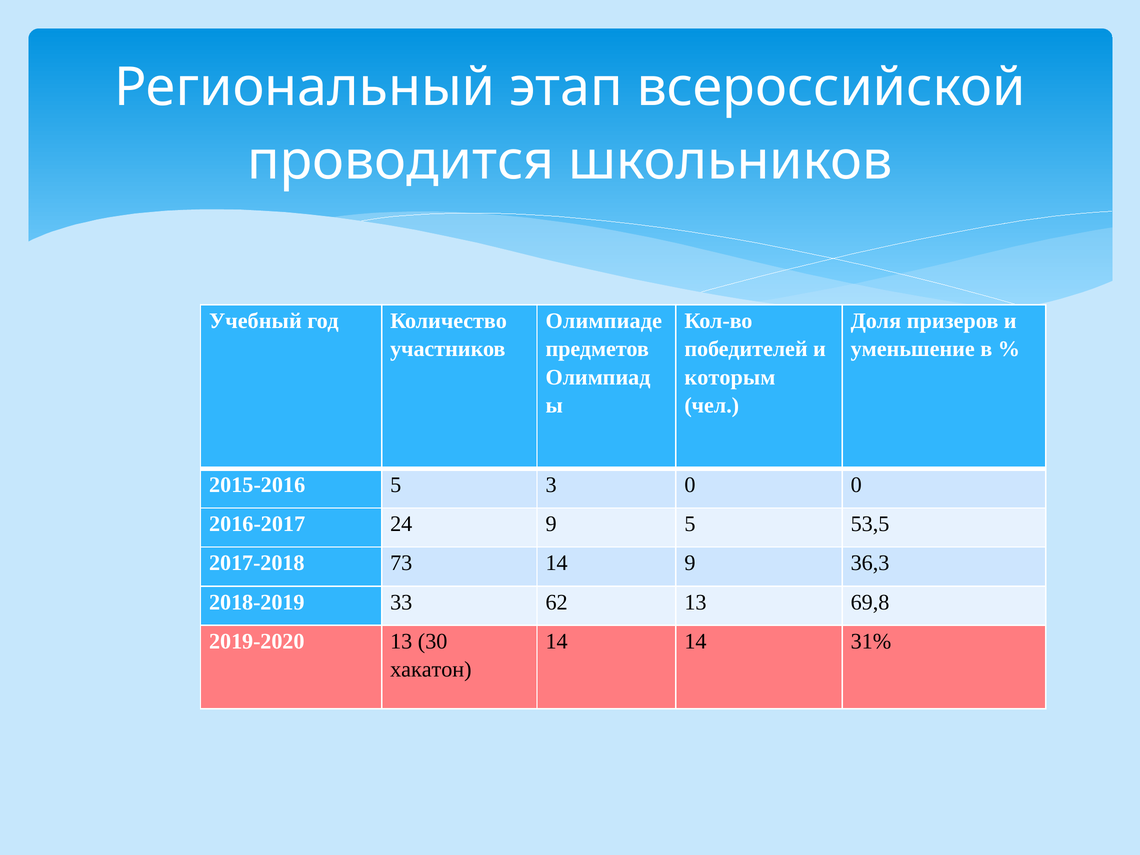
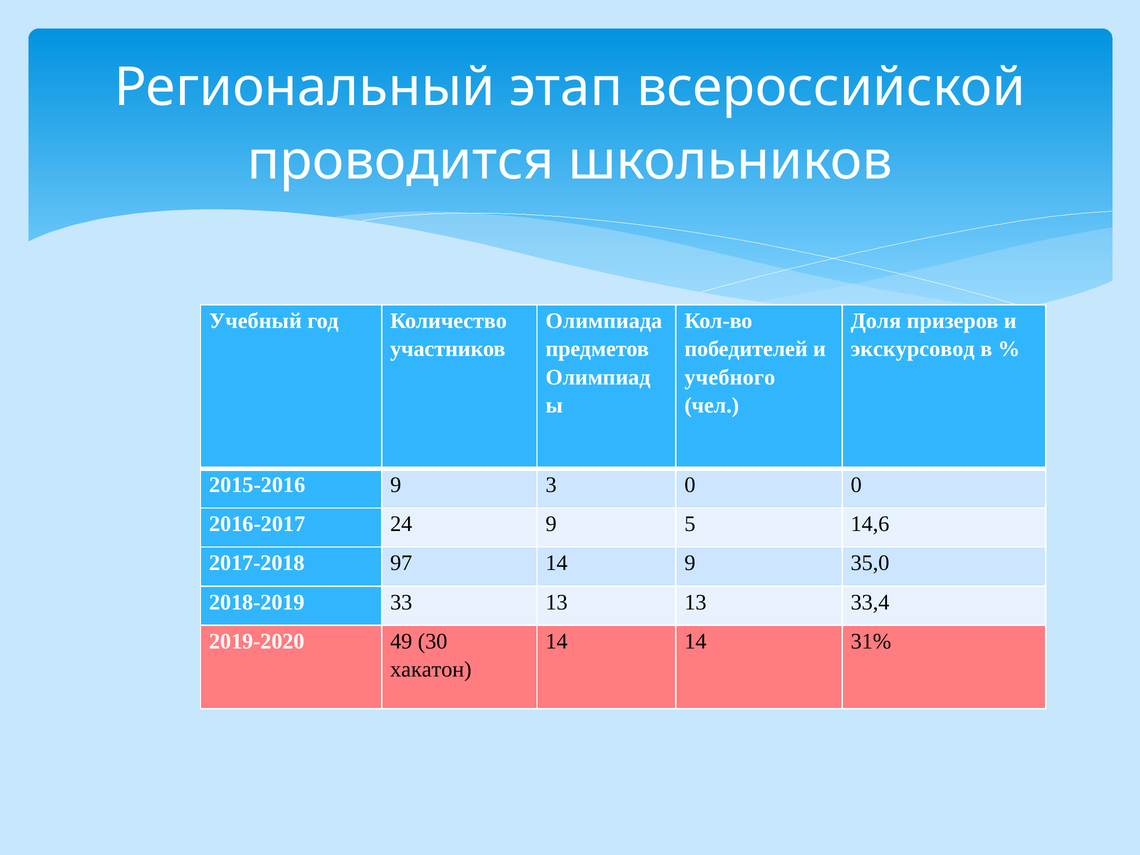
Олимпиаде: Олимпиаде -> Олимпиада
уменьшение: уменьшение -> экскурсовод
которым: которым -> учебного
2015-2016 5: 5 -> 9
53,5: 53,5 -> 14,6
73: 73 -> 97
36,3: 36,3 -> 35,0
33 62: 62 -> 13
69,8: 69,8 -> 33,4
2019-2020 13: 13 -> 49
